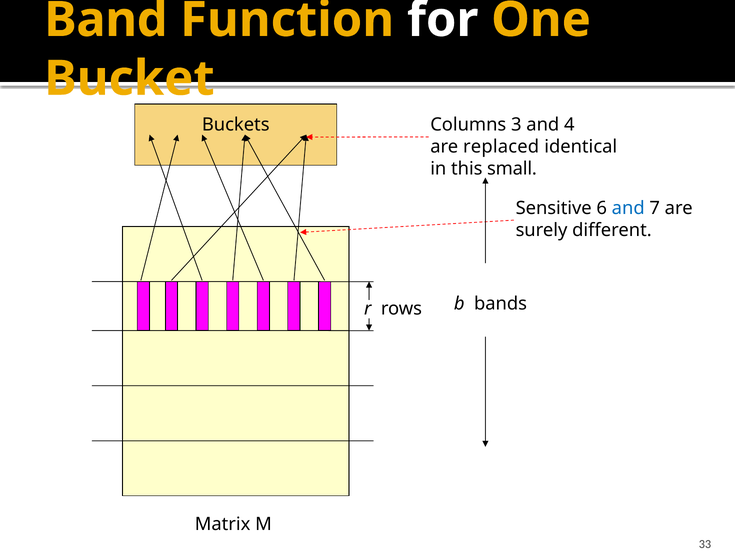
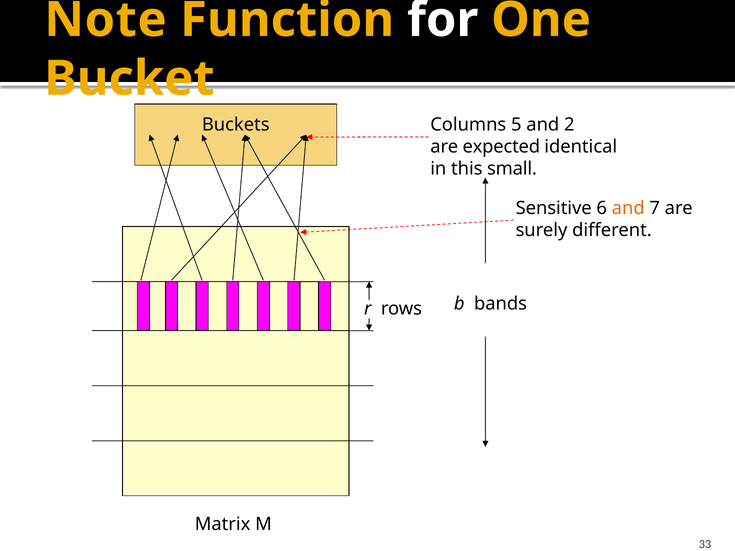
Band: Band -> Note
3: 3 -> 5
4: 4 -> 2
replaced: replaced -> expected
and at (628, 208) colour: blue -> orange
